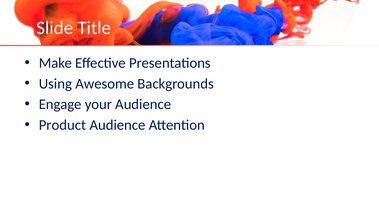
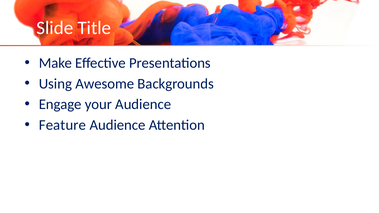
Product: Product -> Feature
